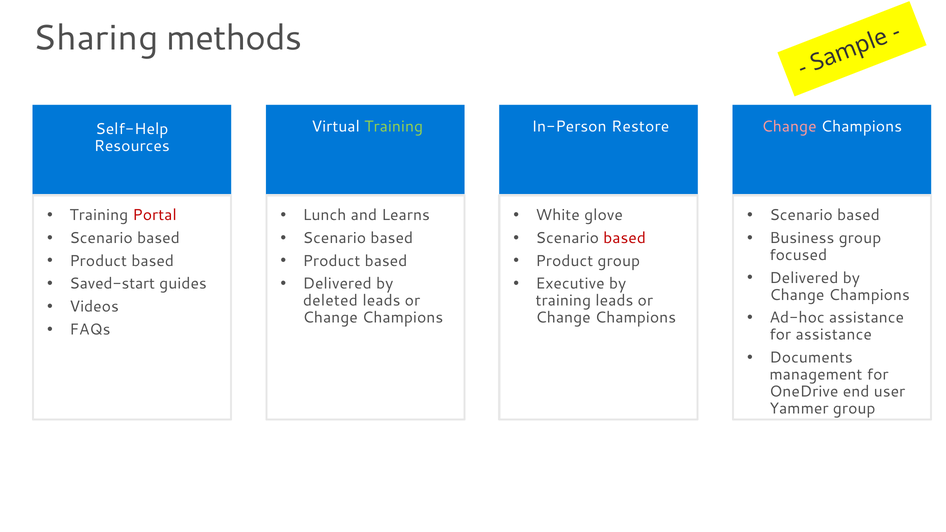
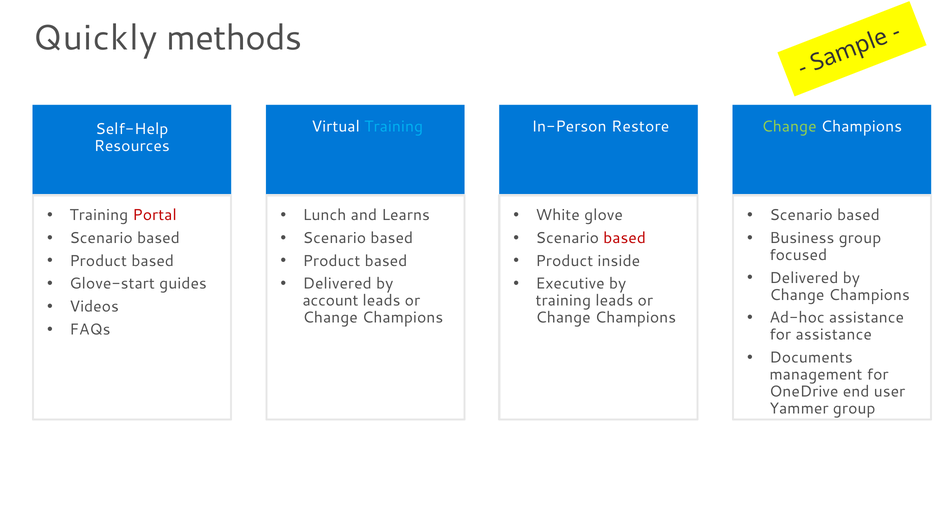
Sharing: Sharing -> Quickly
Training at (394, 127) colour: light green -> light blue
Change at (789, 127) colour: pink -> light green
Product group: group -> inside
Saved-start: Saved-start -> Glove-start
deleted: deleted -> account
